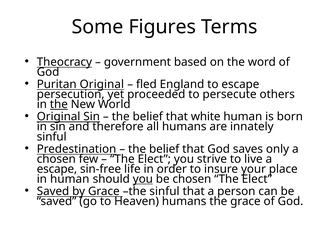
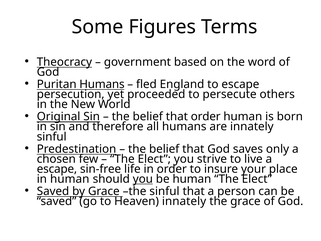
Puritan Original: Original -> Humans
the at (59, 104) underline: present -> none
that white: white -> order
be chosen: chosen -> human
Heaven humans: humans -> innately
